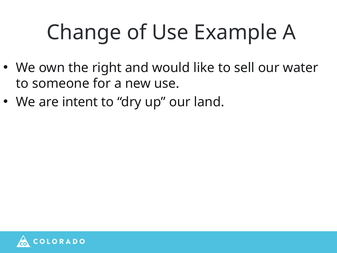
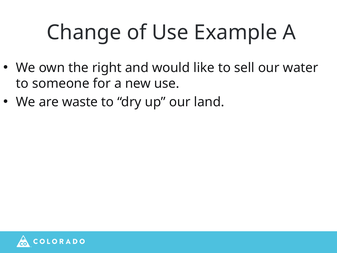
intent: intent -> waste
